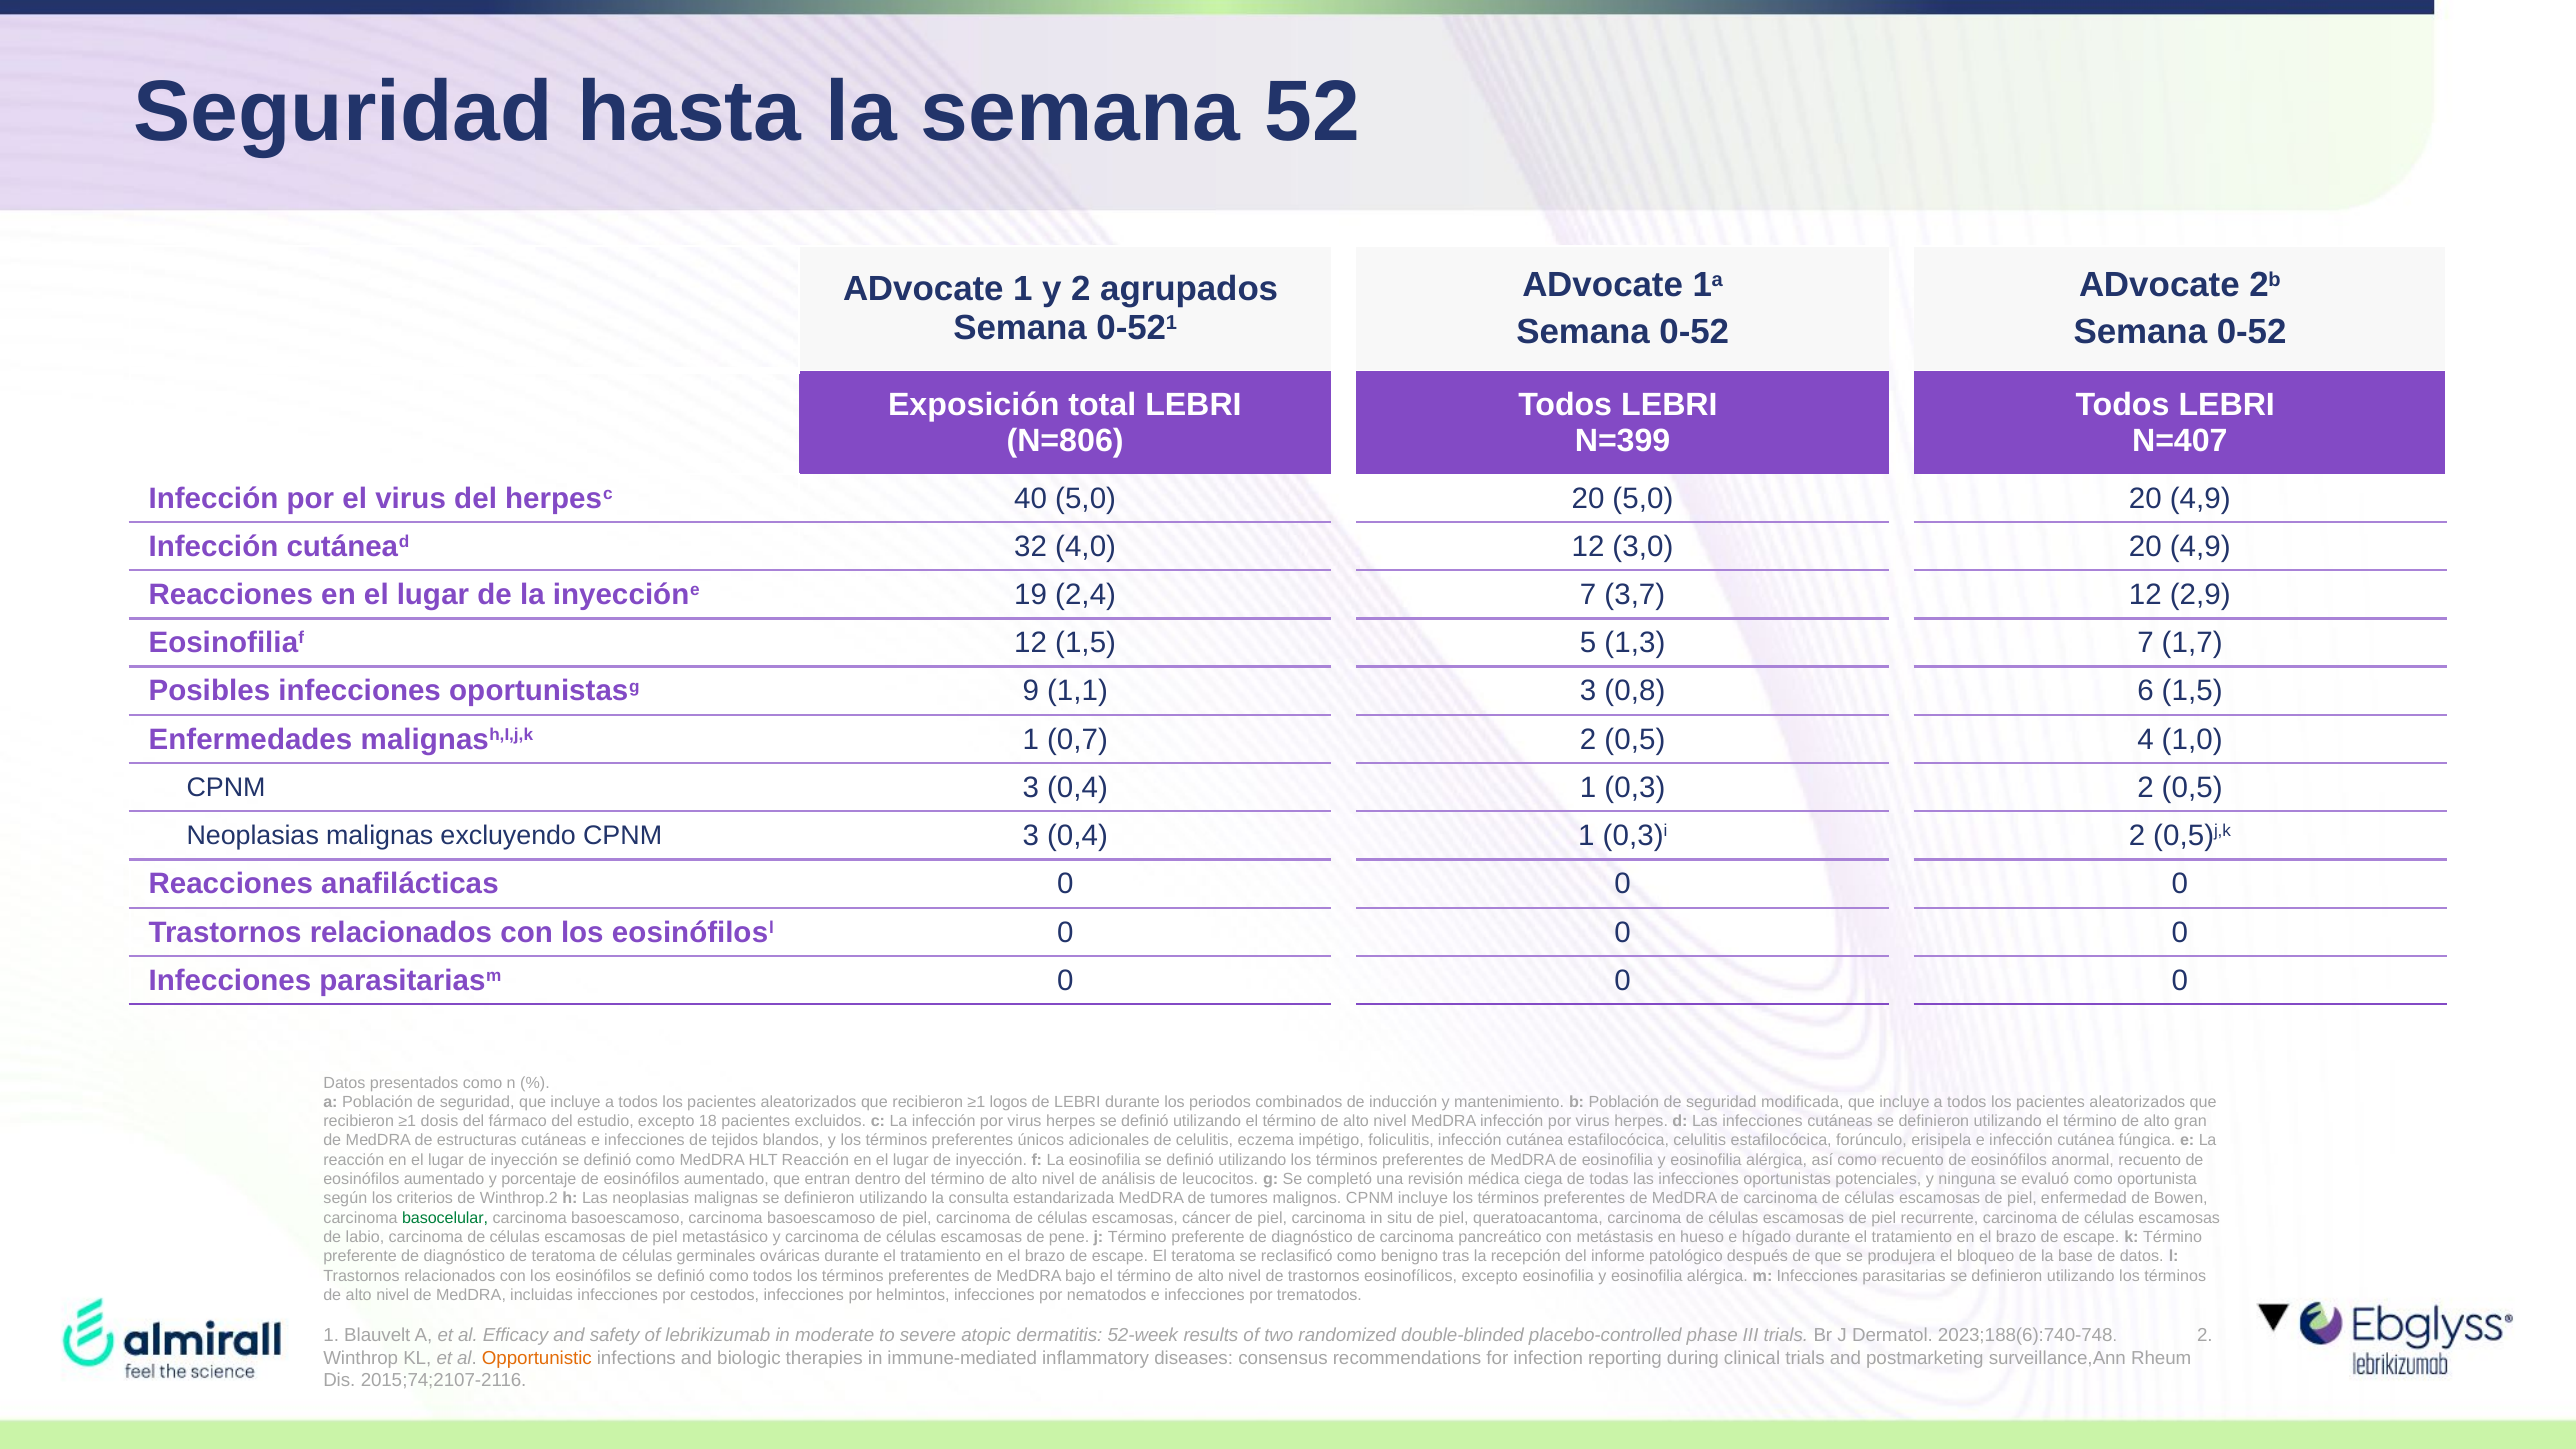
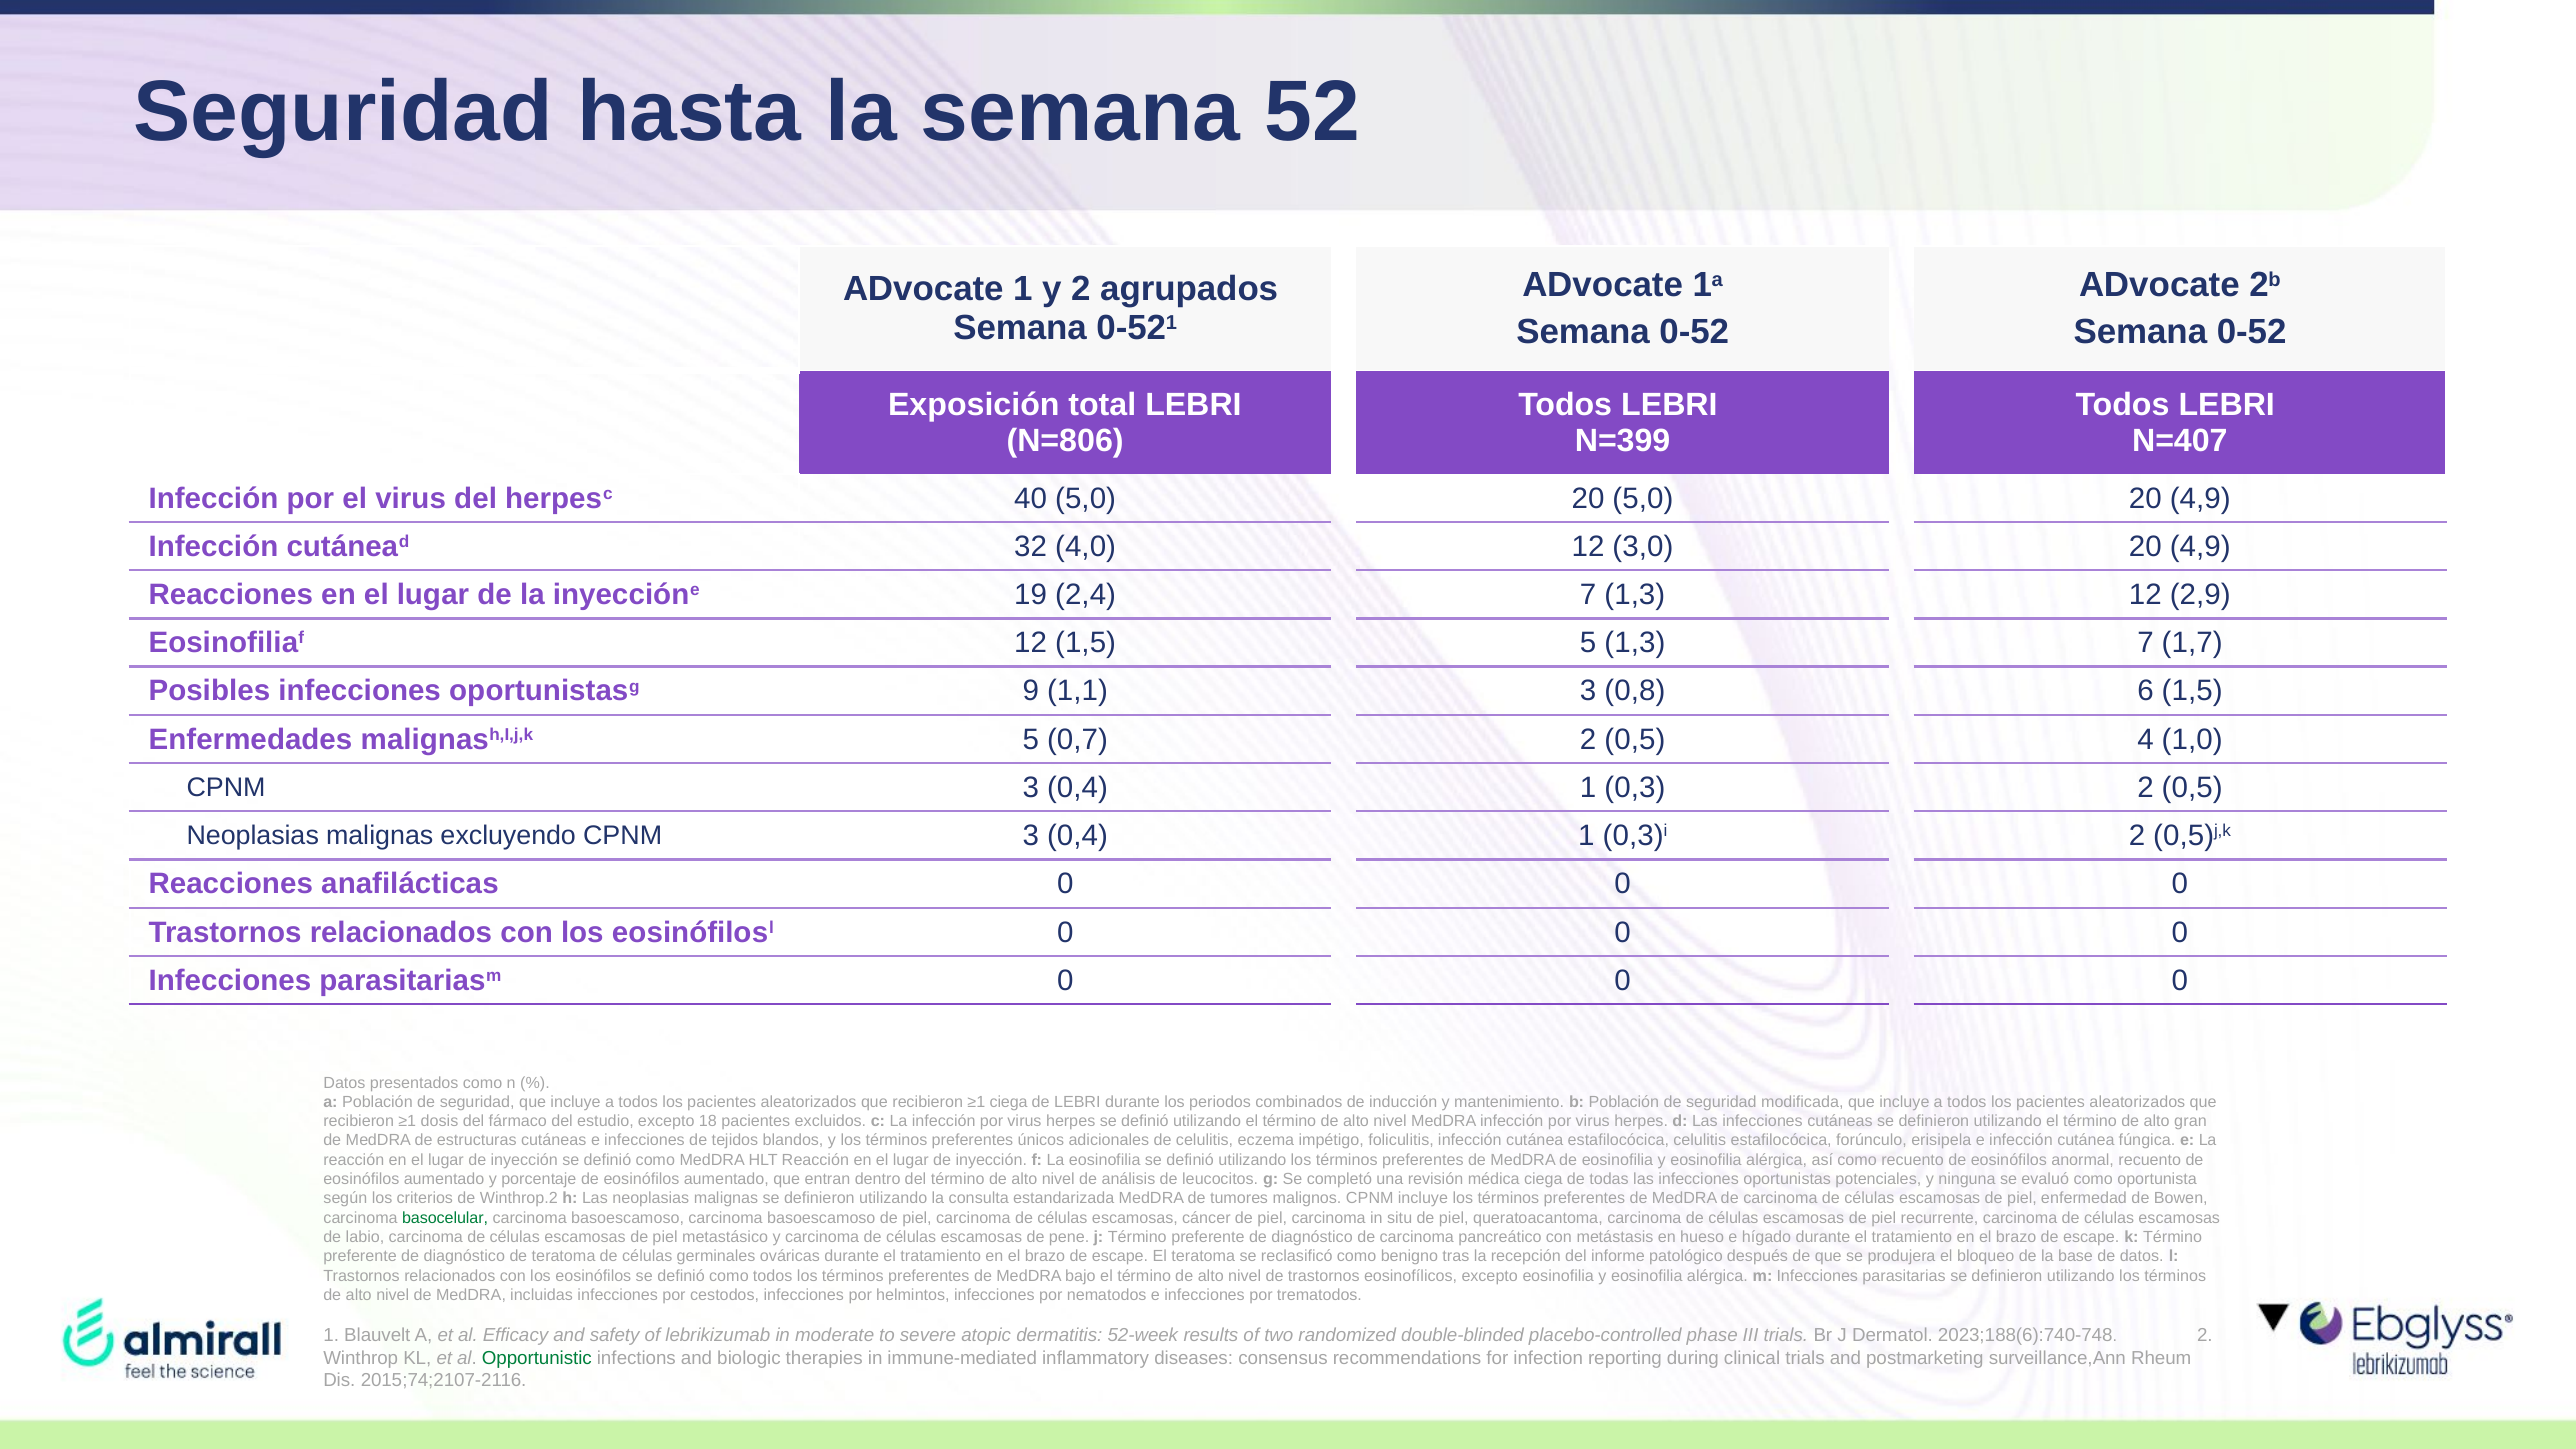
7 3,7: 3,7 -> 1,3
malignash,I,j,k 1: 1 -> 5
≥1 logos: logos -> ciega
Opportunistic colour: orange -> green
